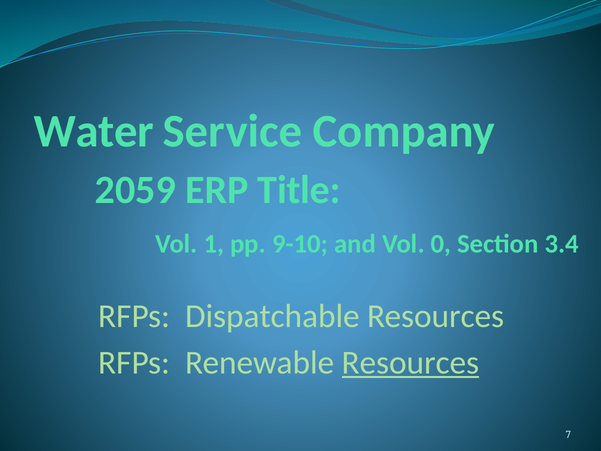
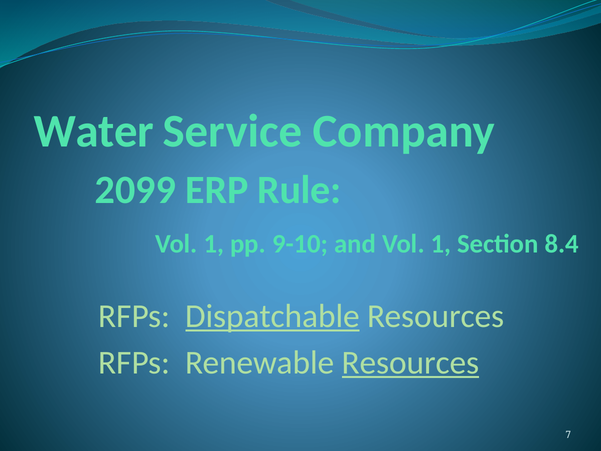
2059: 2059 -> 2099
Title: Title -> Rule
and Vol 0: 0 -> 1
3.4: 3.4 -> 8.4
Dispatchable underline: none -> present
